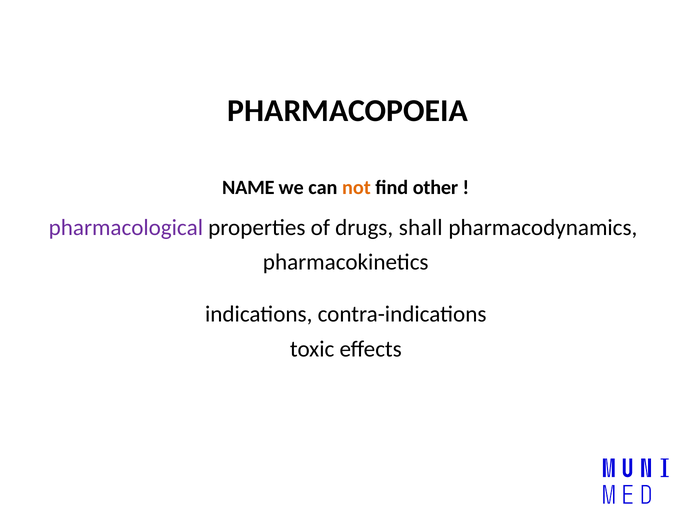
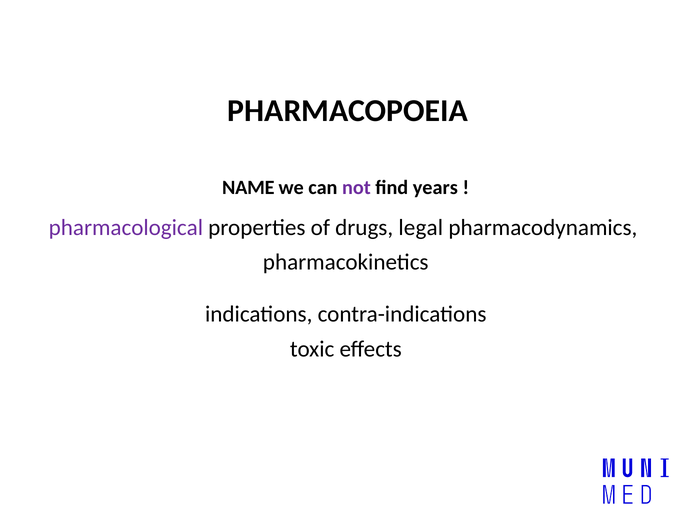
not colour: orange -> purple
other: other -> years
shall: shall -> legal
